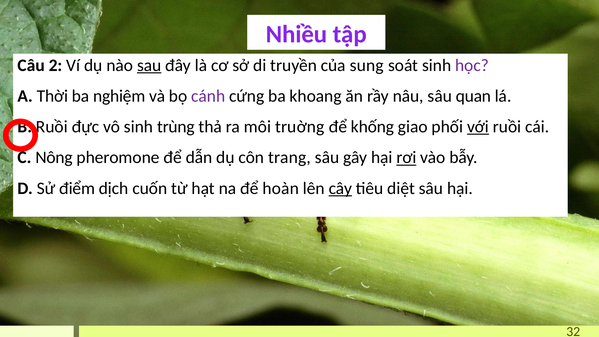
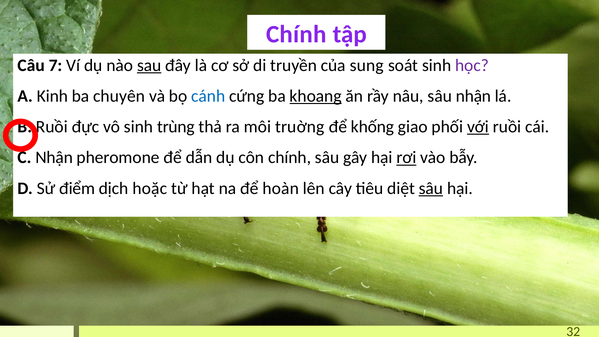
Nhiều at (297, 34): Nhiều -> Chính
2: 2 -> 7
Thời: Thời -> Kinh
nghiệm: nghiệm -> chuyên
cánh colour: purple -> blue
khoang underline: none -> present
sâu quan: quan -> nhận
Nông at (54, 157): Nông -> Nhận
côn trang: trang -> chính
cuốn: cuốn -> hoặc
cây underline: present -> none
sâu at (431, 188) underline: none -> present
